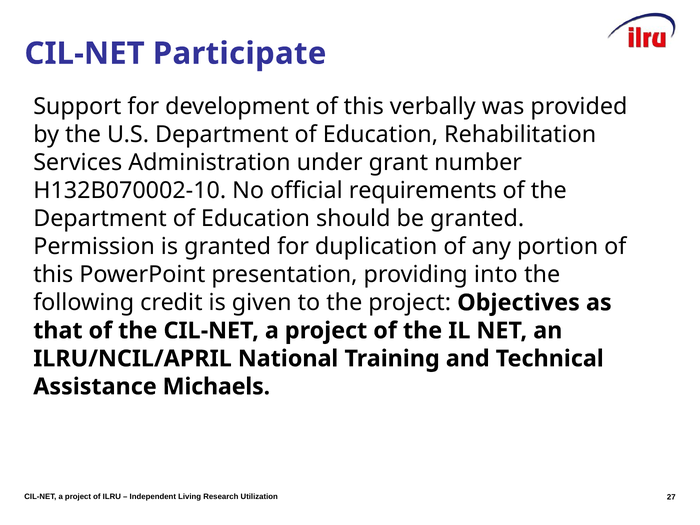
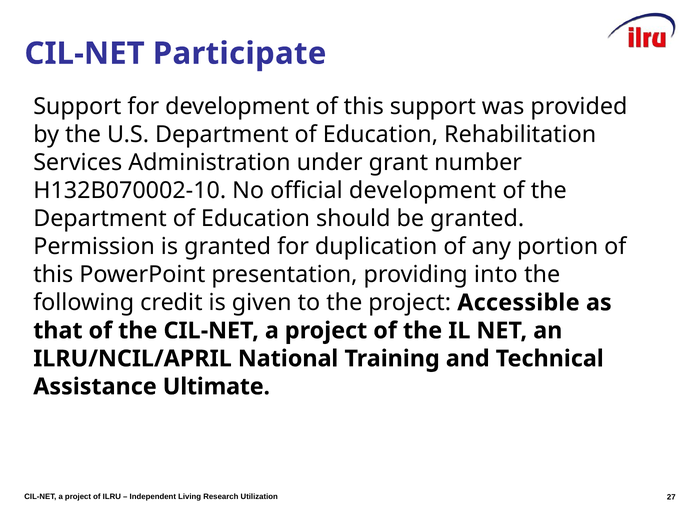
this verbally: verbally -> support
official requirements: requirements -> development
Objectives: Objectives -> Accessible
Michaels: Michaels -> Ultimate
